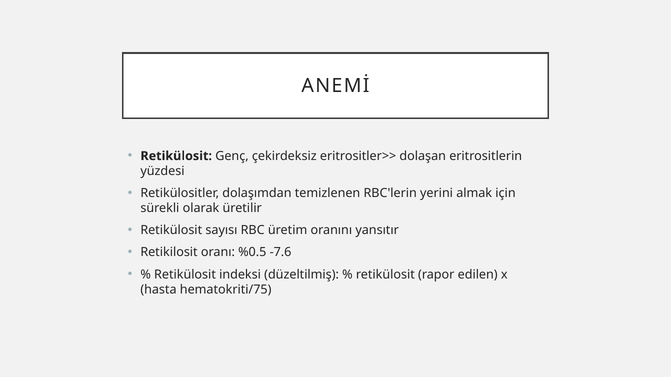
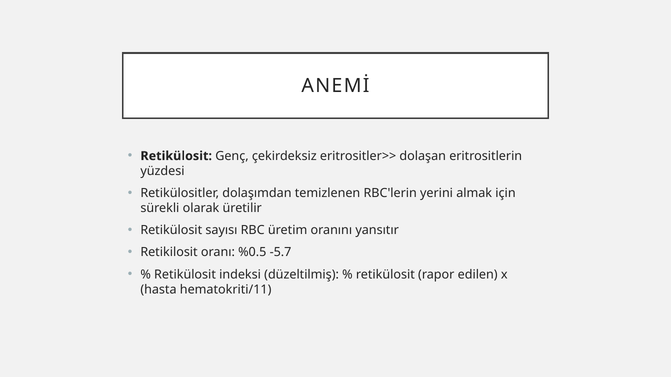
-7.6: -7.6 -> -5.7
hematokriti/75: hematokriti/75 -> hematokriti/11
